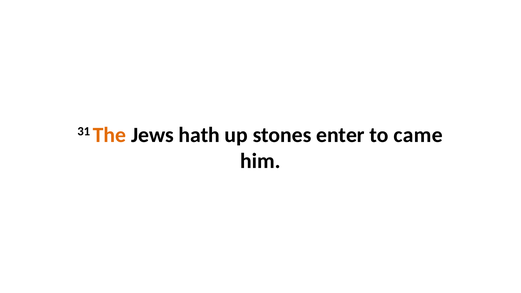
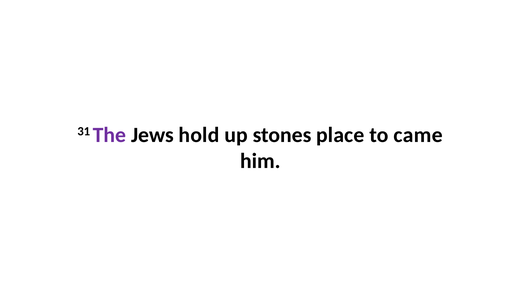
The colour: orange -> purple
hath: hath -> hold
enter: enter -> place
